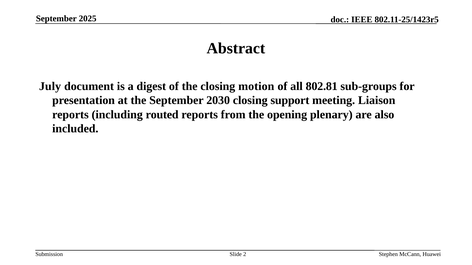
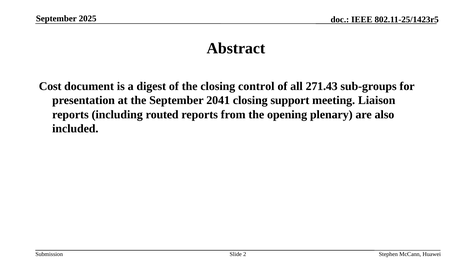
July: July -> Cost
motion: motion -> control
802.81: 802.81 -> 271.43
2030: 2030 -> 2041
